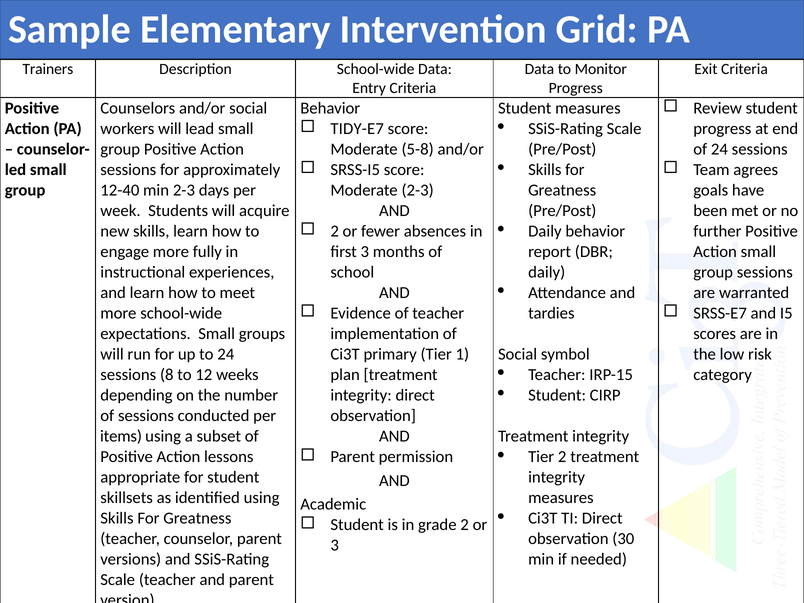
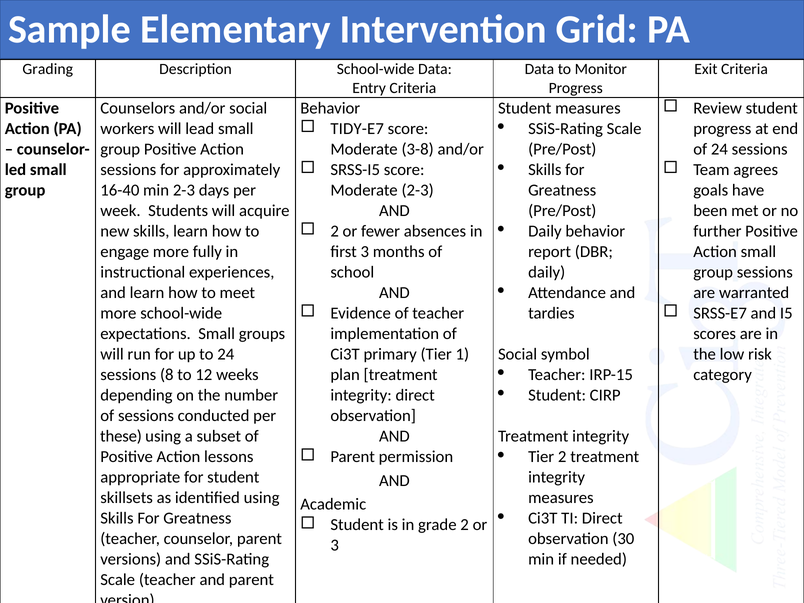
Trainers: Trainers -> Grading
5-8: 5-8 -> 3-8
12-40: 12-40 -> 16-40
items: items -> these
